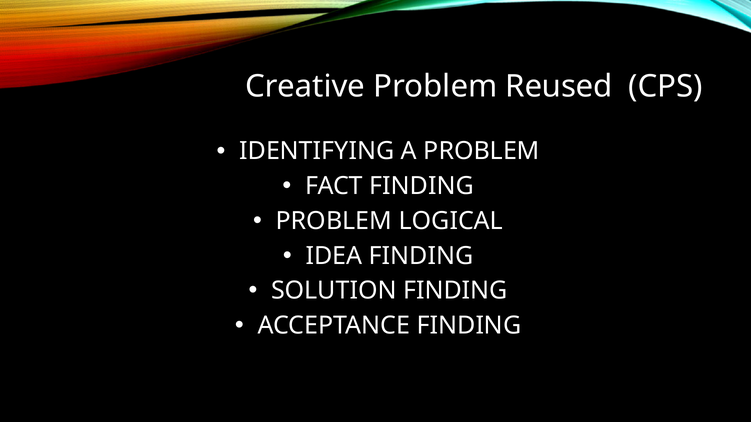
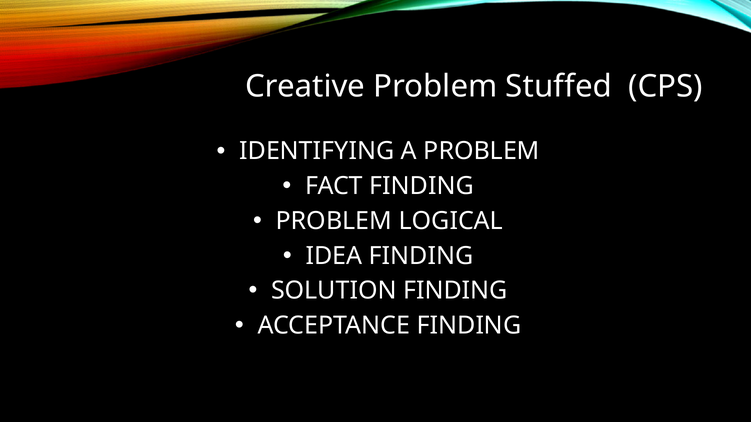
Reused: Reused -> Stuffed
